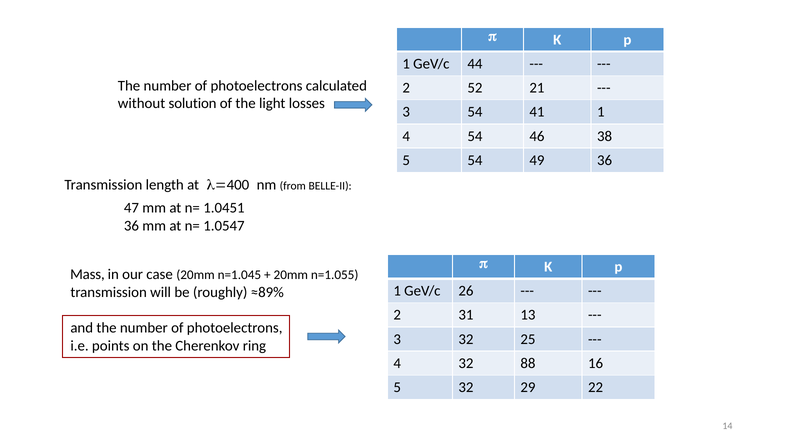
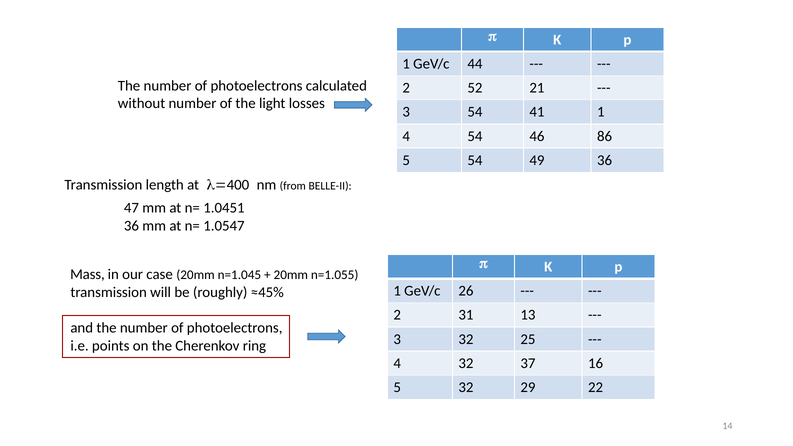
without solution: solution -> number
38: 38 -> 86
≈89%: ≈89% -> ≈45%
88: 88 -> 37
